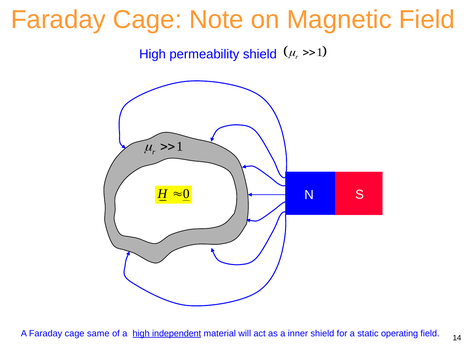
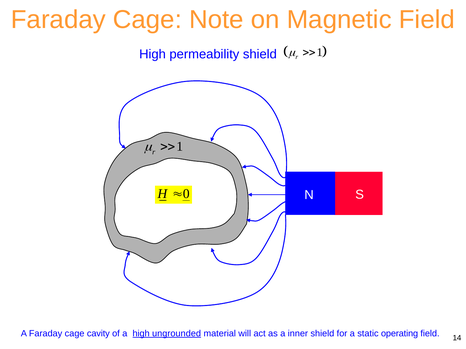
same: same -> cavity
independent: independent -> ungrounded
